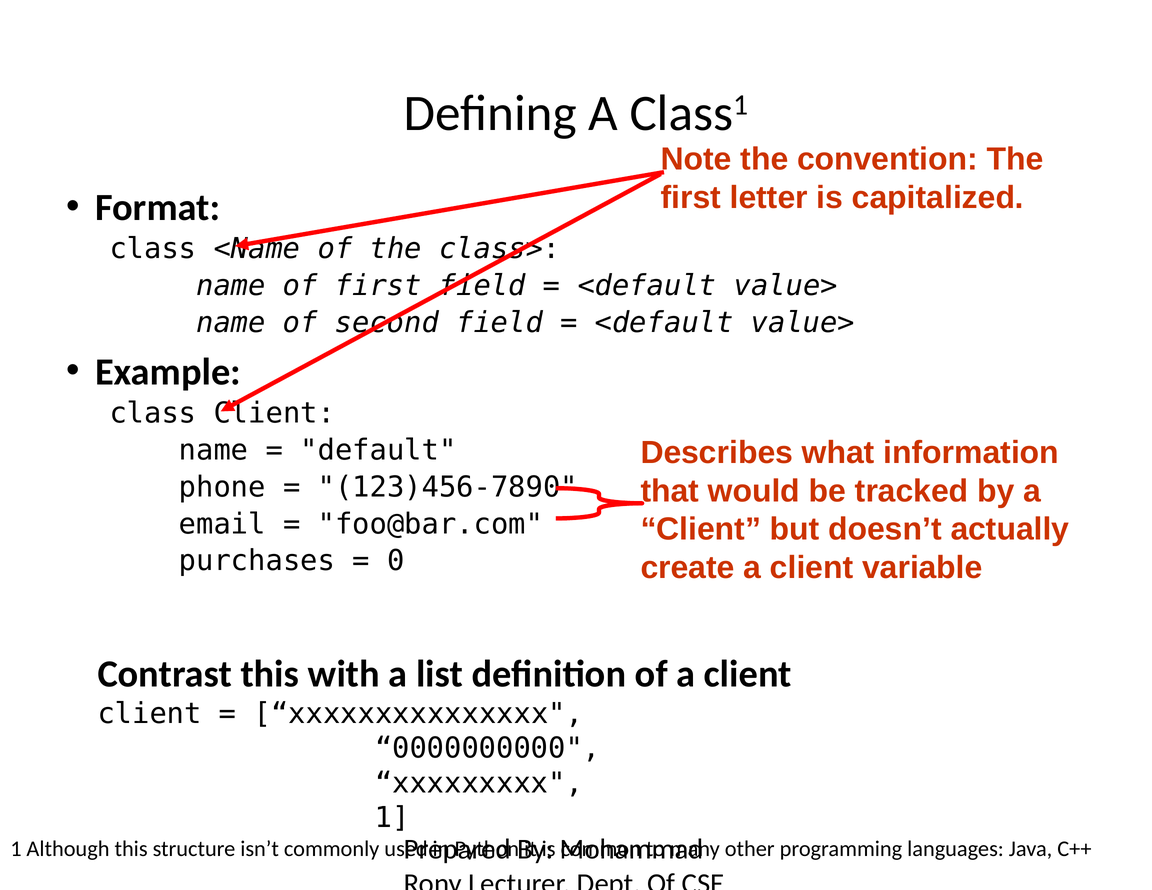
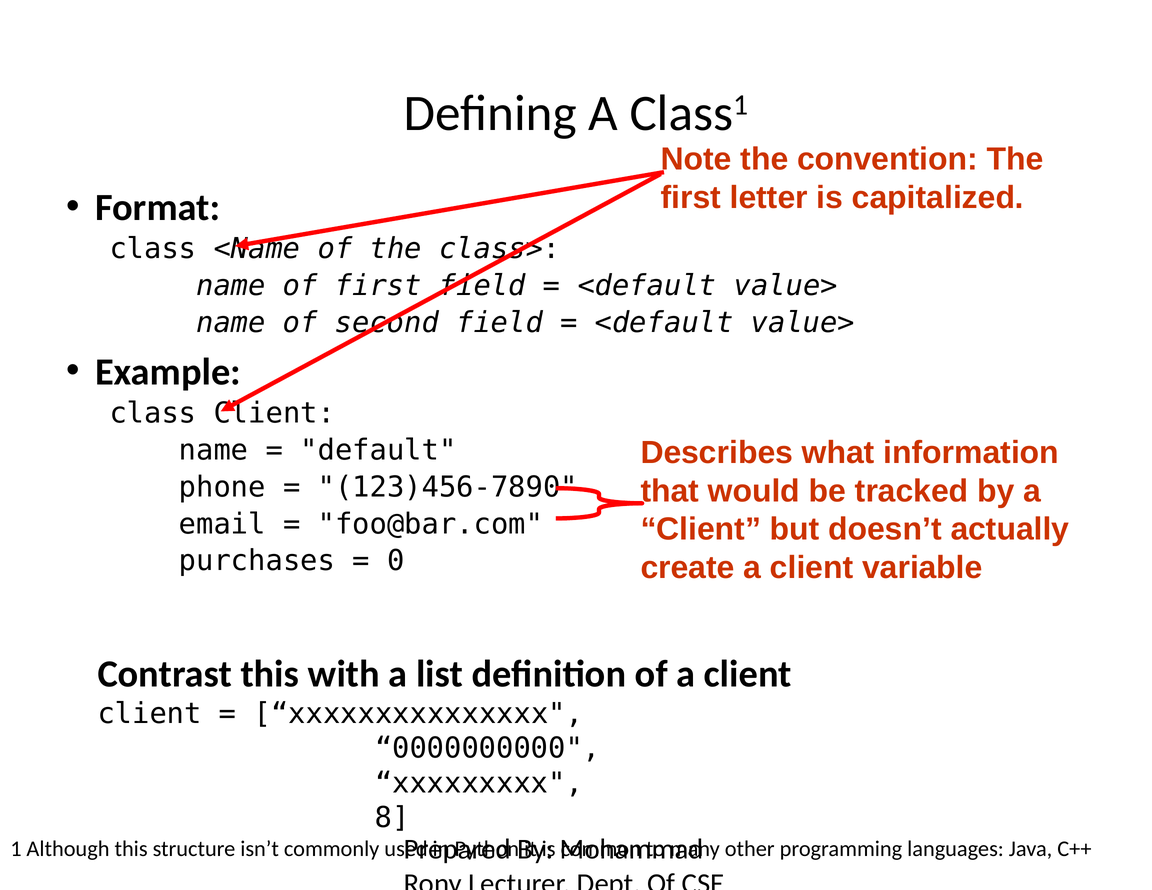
1 at (392, 818): 1 -> 8
